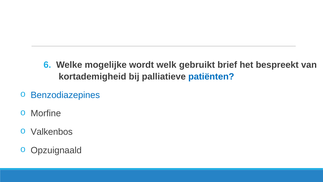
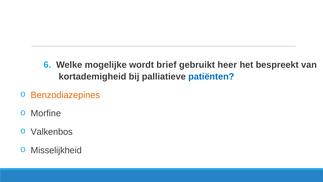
welk: welk -> brief
brief: brief -> heer
Benzodiazepines colour: blue -> orange
Opzuignaald: Opzuignaald -> Misselijkheid
